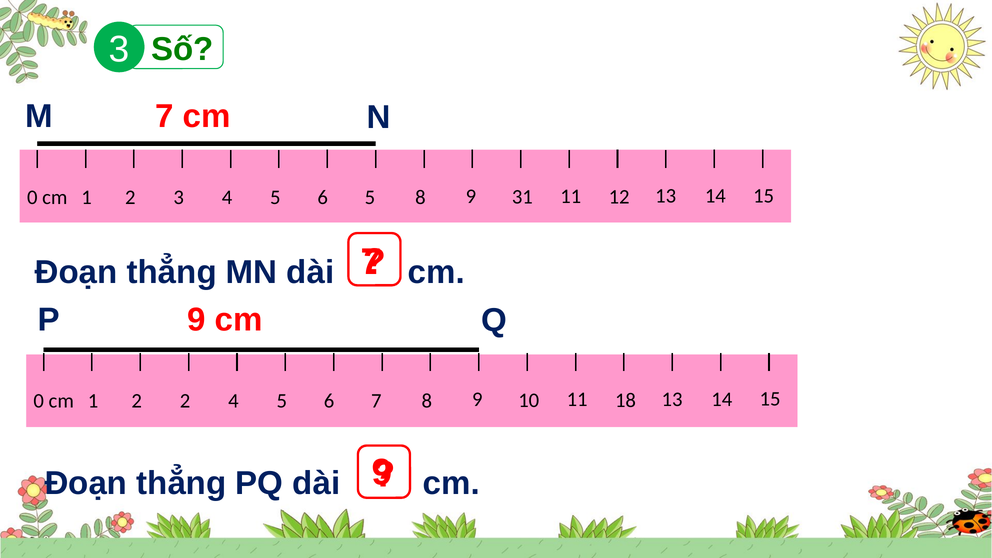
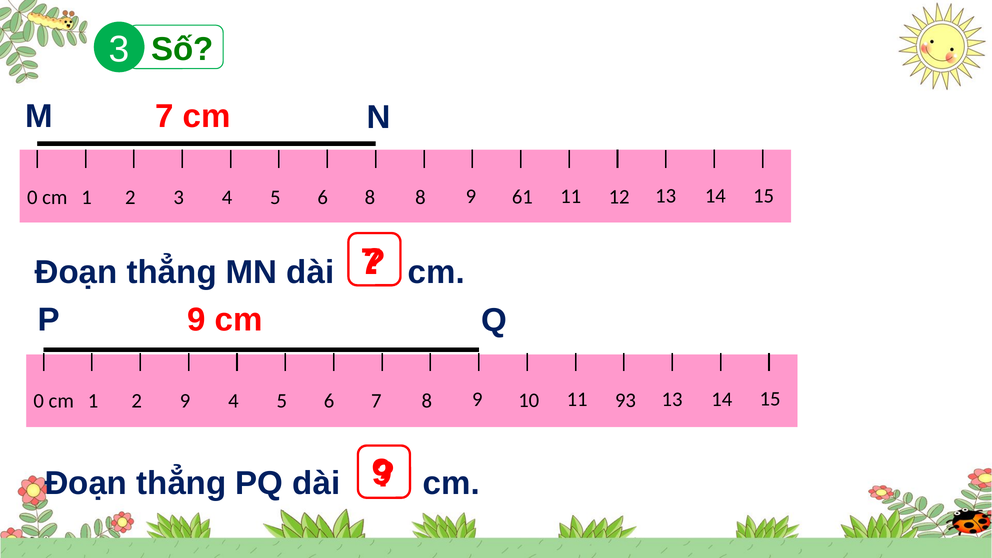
6 5: 5 -> 8
31: 31 -> 61
18: 18 -> 93
2 2: 2 -> 9
